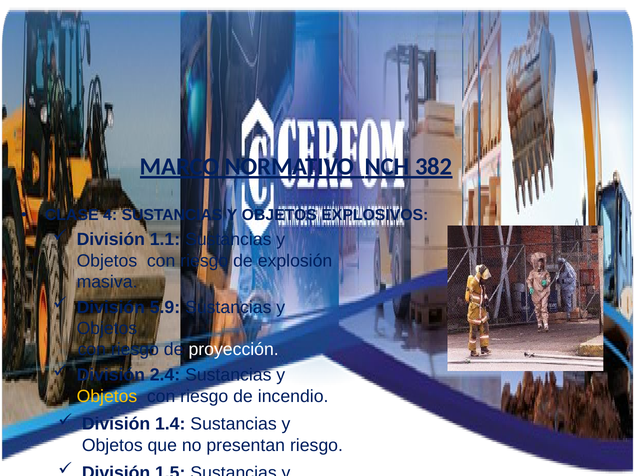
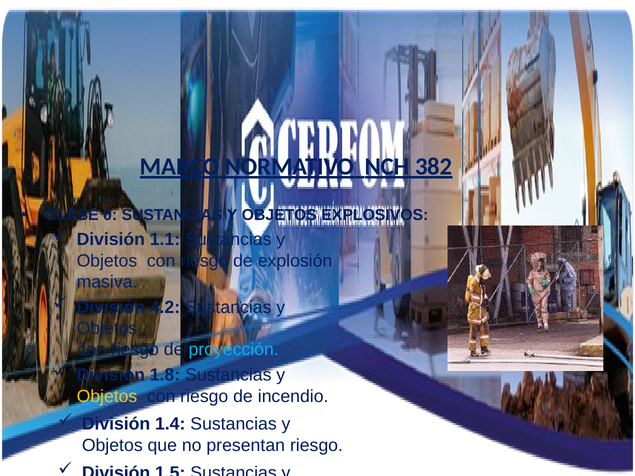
4: 4 -> 0
5.9: 5.9 -> 4.2
proyección colour: white -> light blue
2.4: 2.4 -> 1.8
